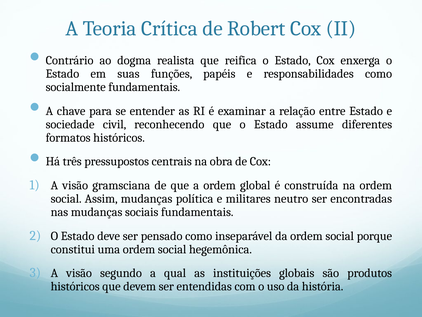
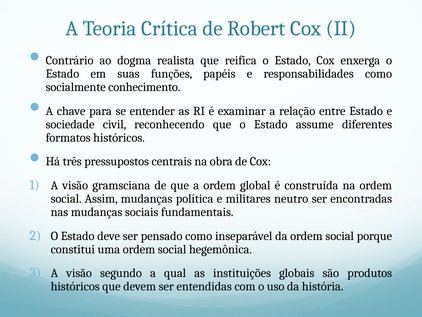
socialmente fundamentais: fundamentais -> conhecimento
